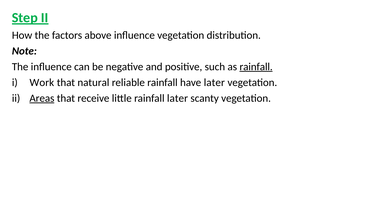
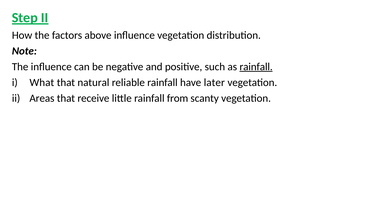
Work: Work -> What
Areas underline: present -> none
rainfall later: later -> from
